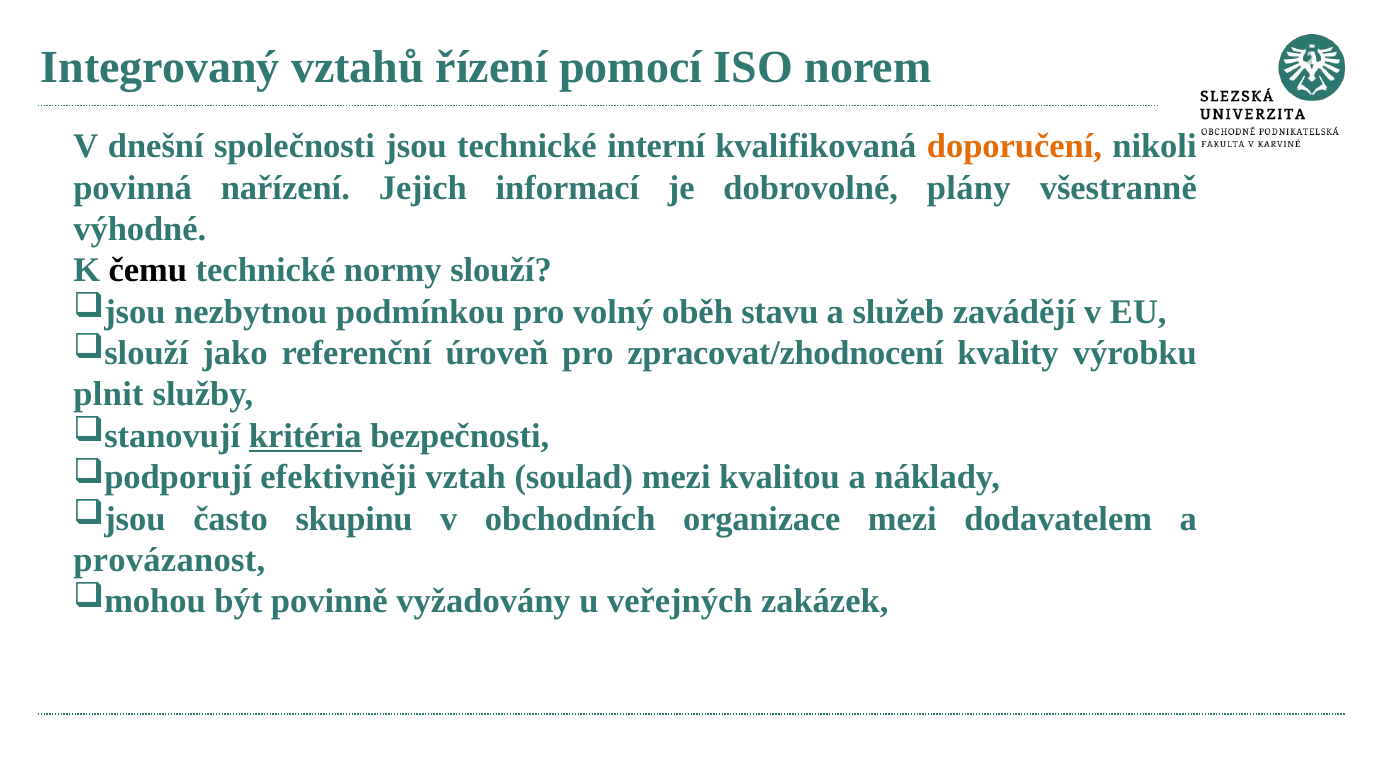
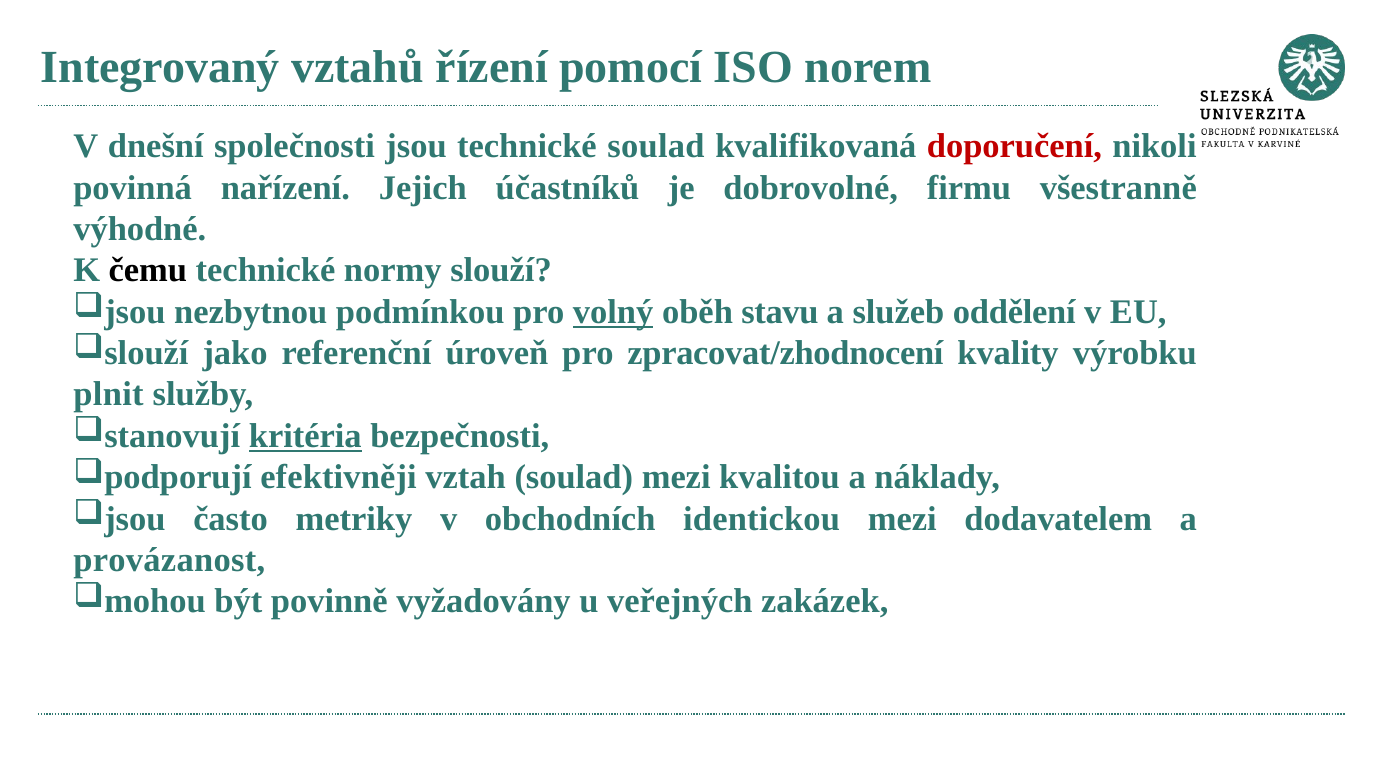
technické interní: interní -> soulad
doporučení colour: orange -> red
informací: informací -> účastníků
plány: plány -> firmu
volný underline: none -> present
zavádějí: zavádějí -> oddělení
skupinu: skupinu -> metriky
organizace: organizace -> identickou
